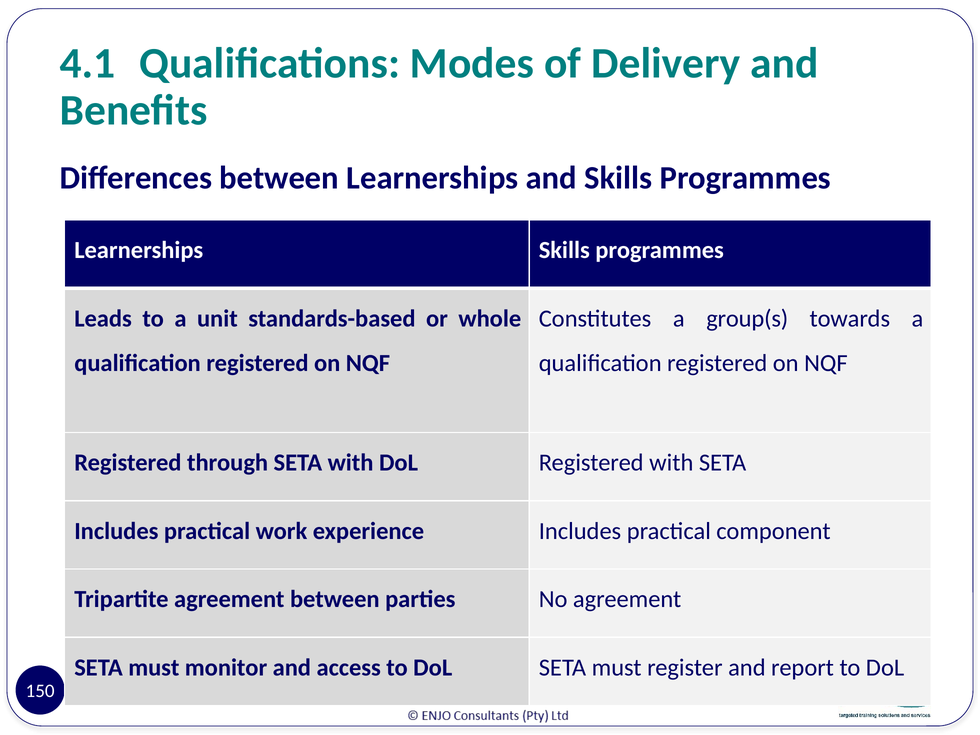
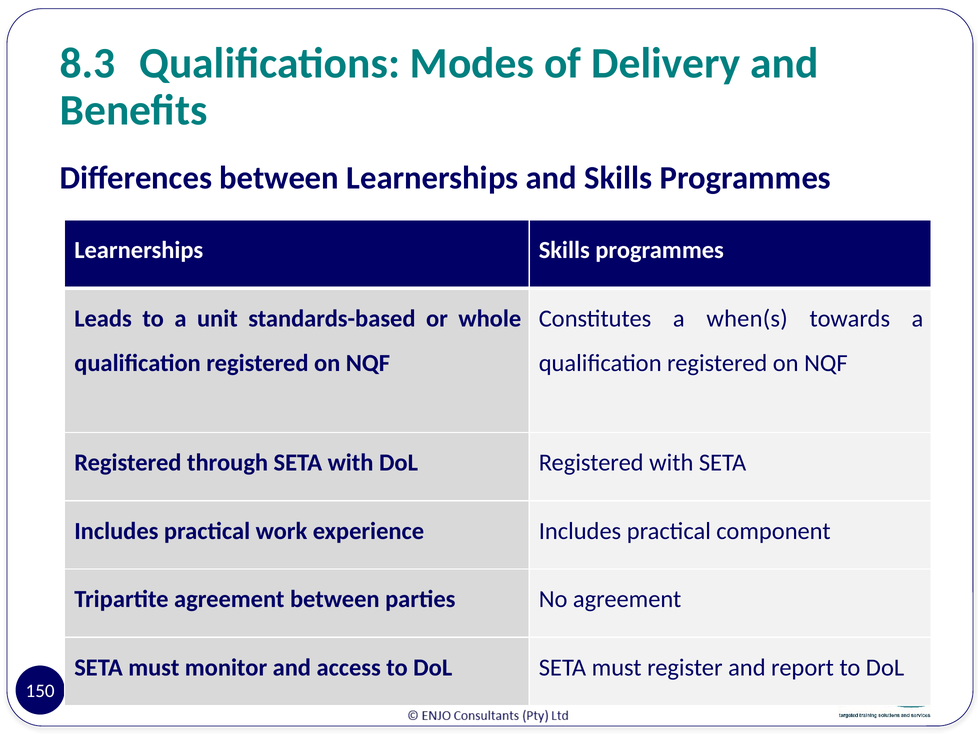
4.1: 4.1 -> 8.3
group(s: group(s -> when(s
